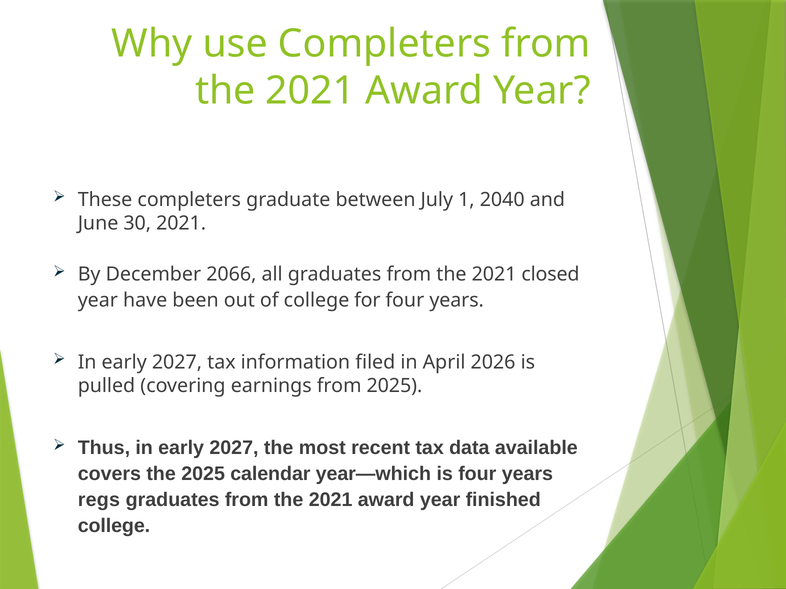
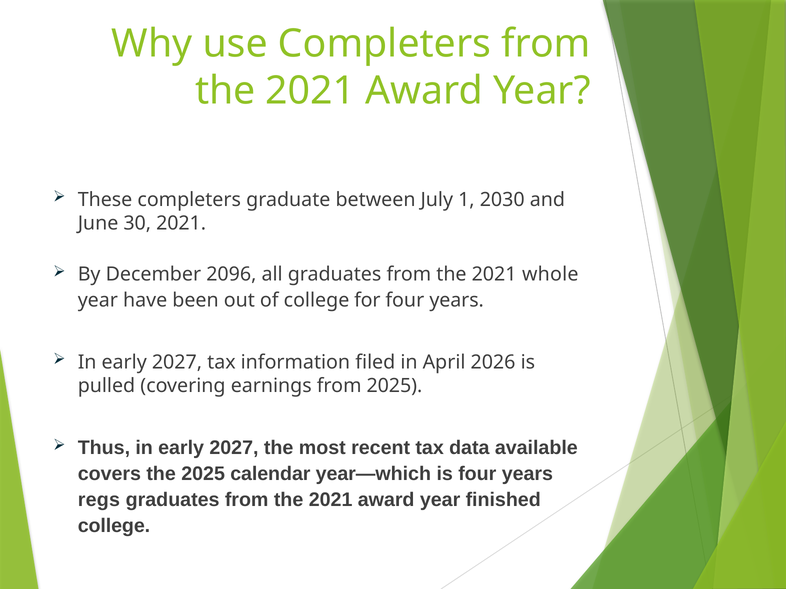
2040: 2040 -> 2030
2066: 2066 -> 2096
closed: closed -> whole
